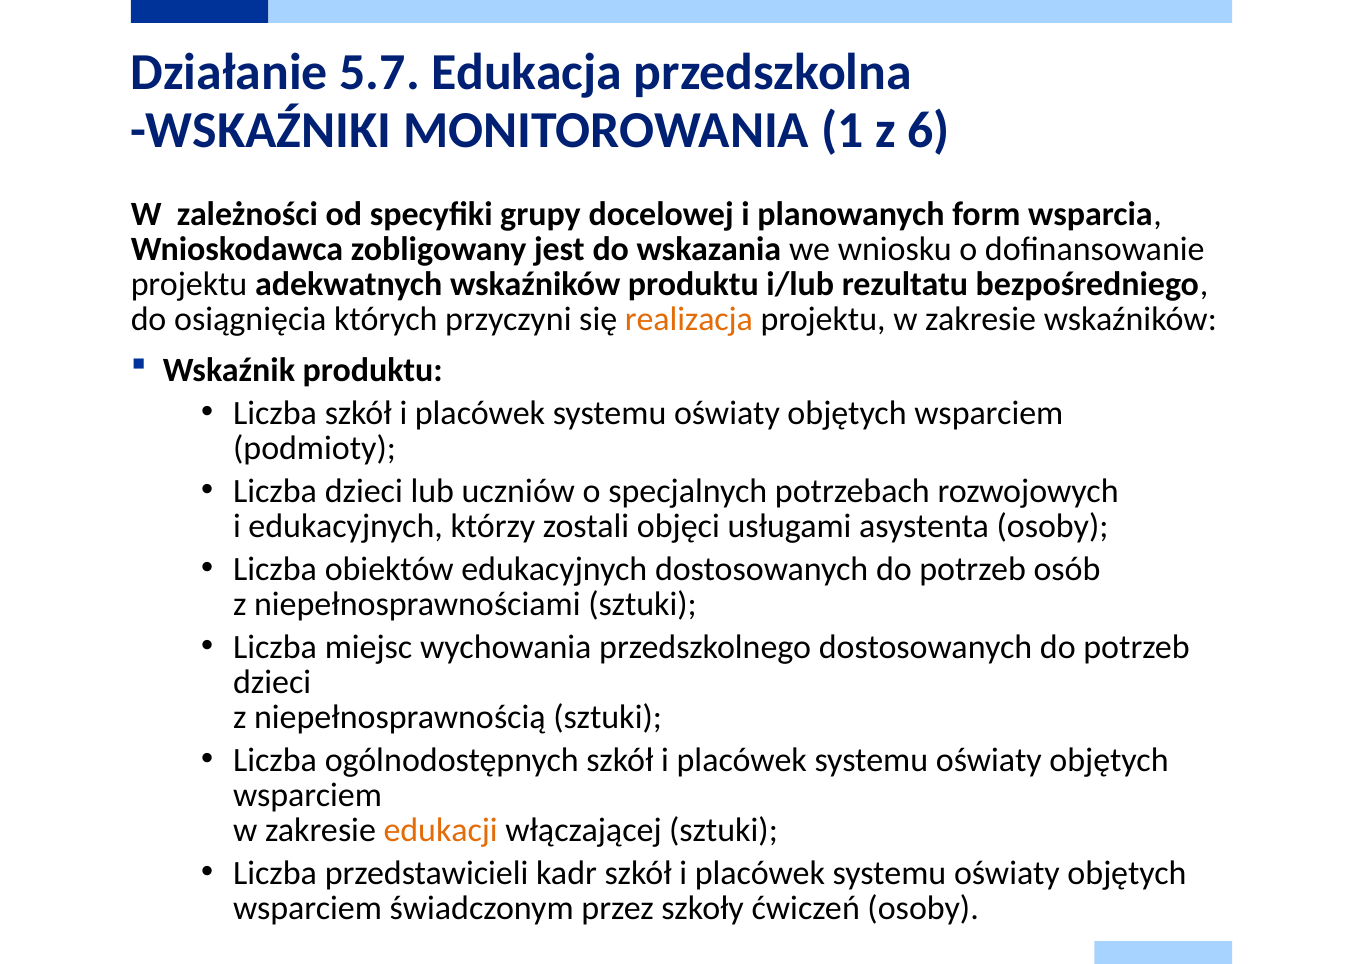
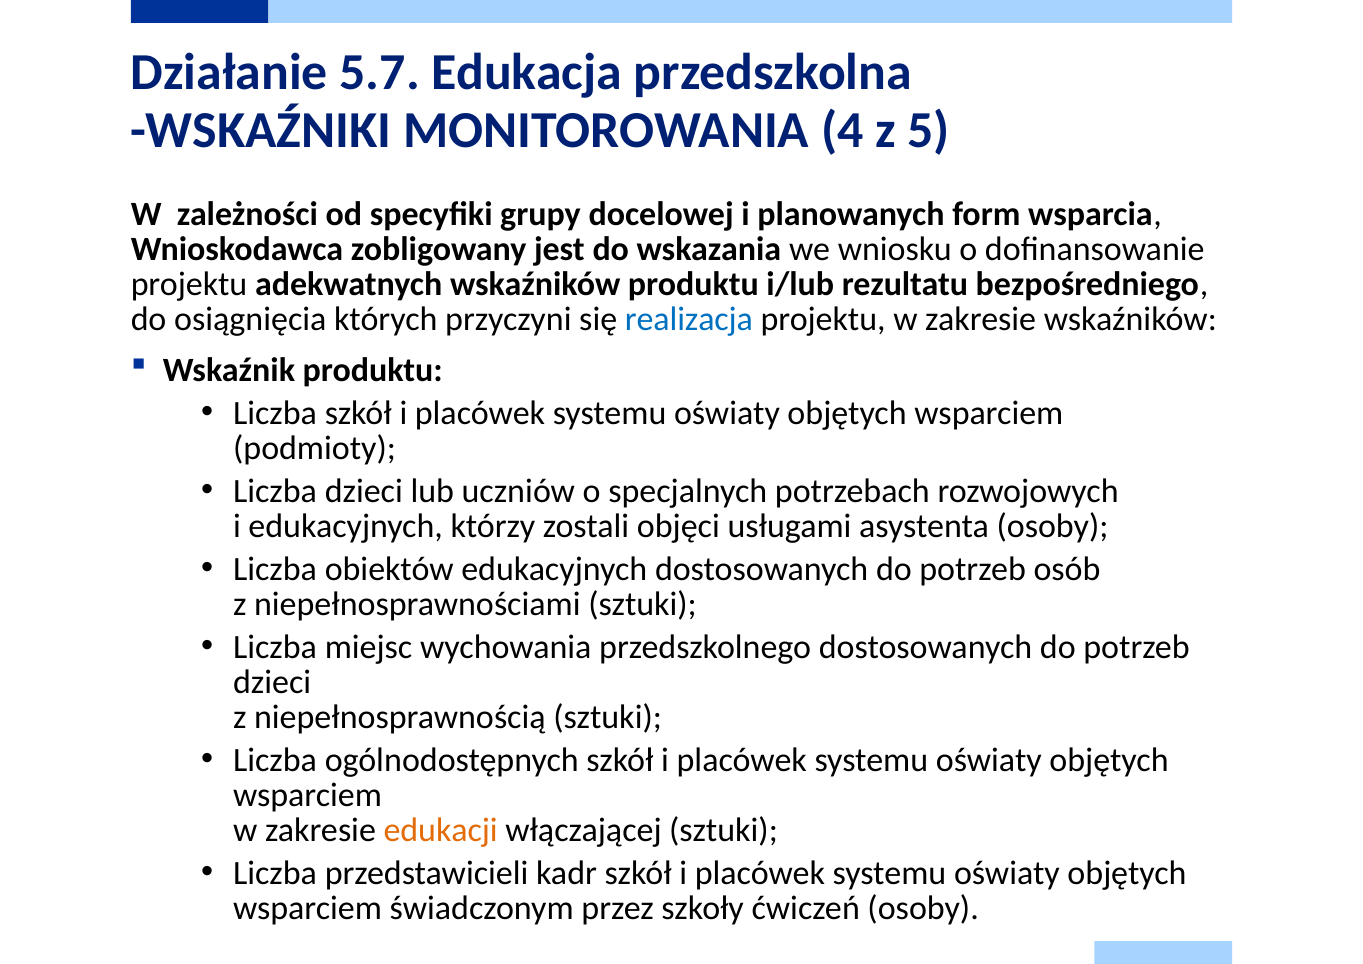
1: 1 -> 4
6: 6 -> 5
realizacja colour: orange -> blue
